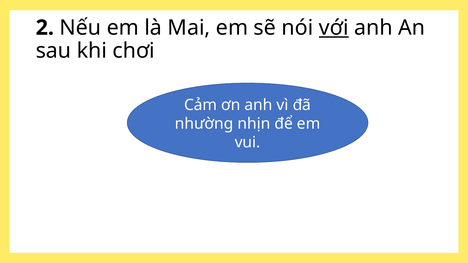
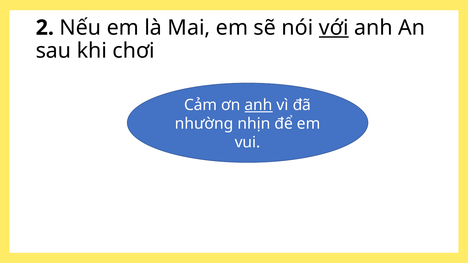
anh at (259, 105) underline: none -> present
